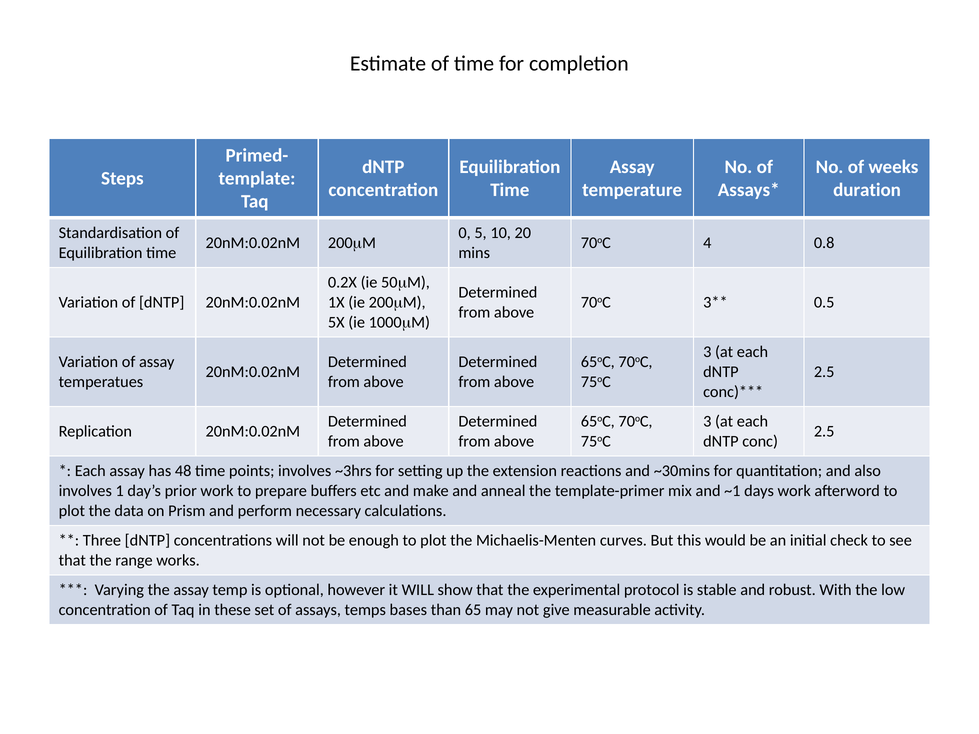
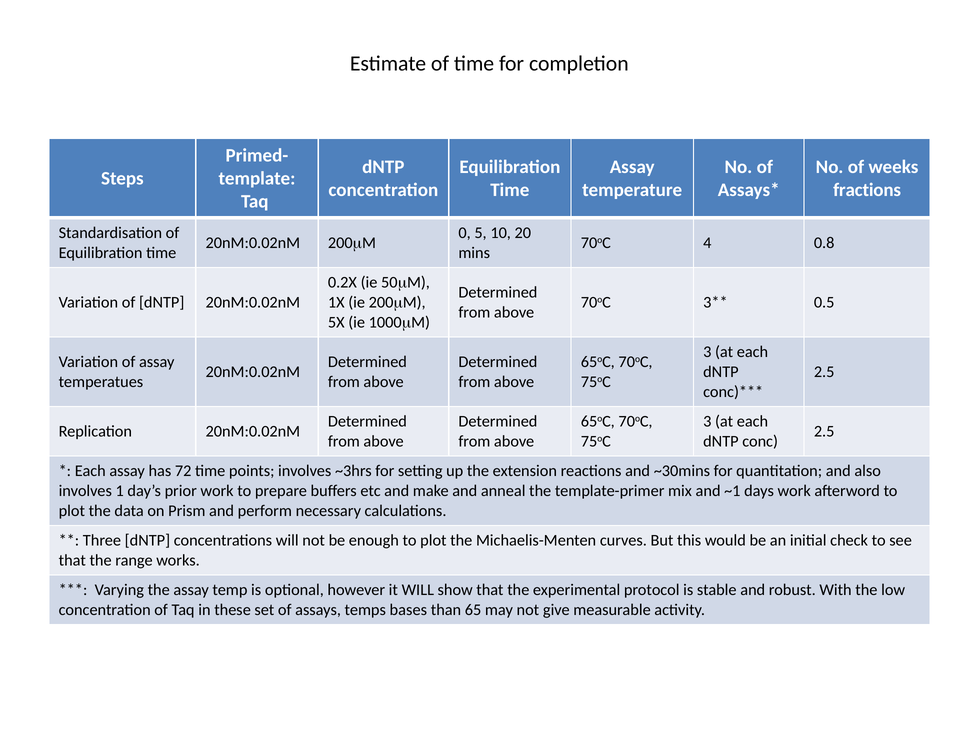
duration: duration -> fractions
48: 48 -> 72
